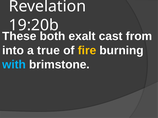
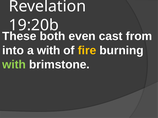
exalt: exalt -> even
a true: true -> with
with at (14, 65) colour: light blue -> light green
